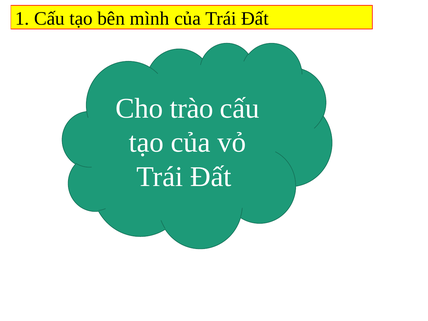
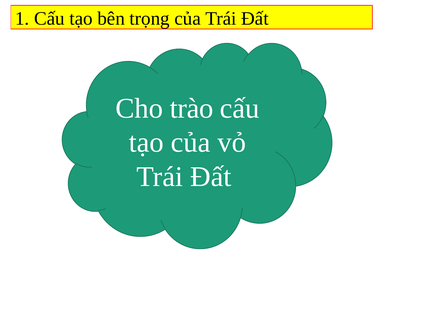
mình: mình -> trọng
